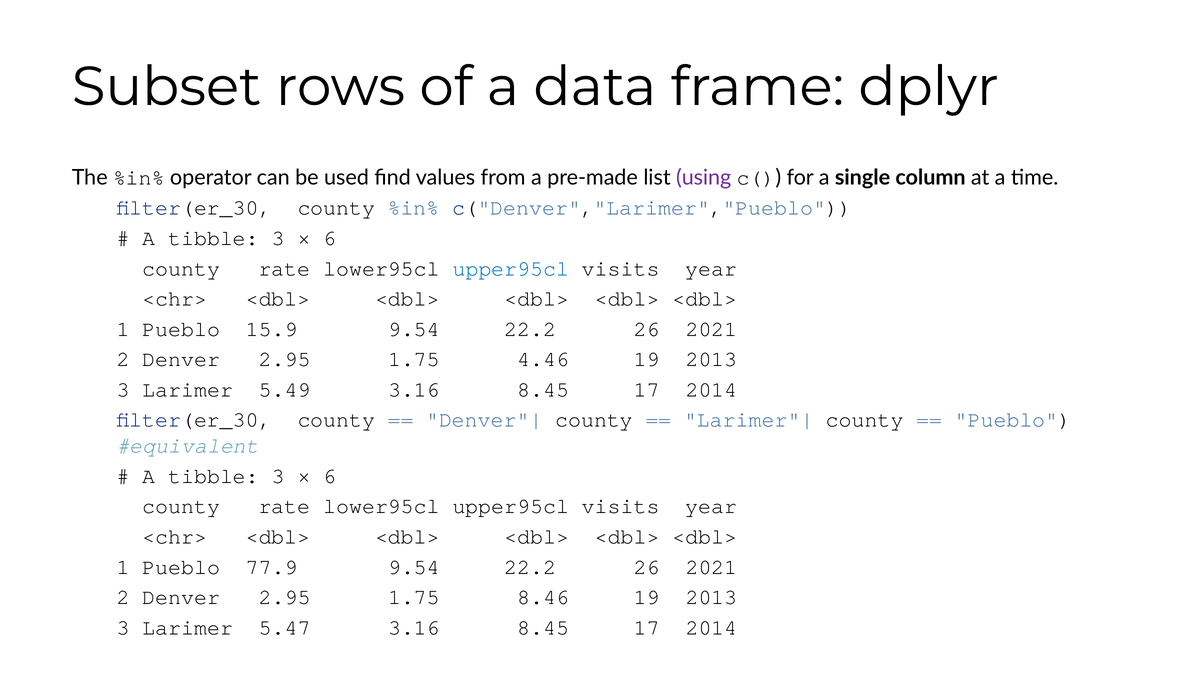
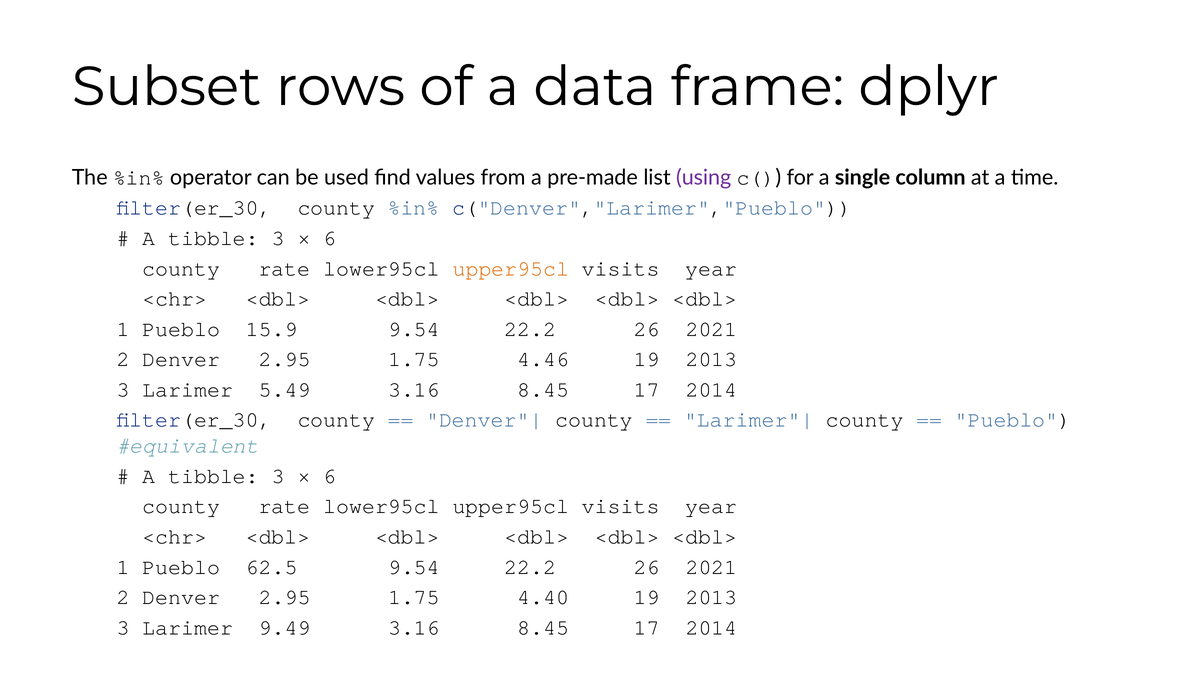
upper95cl at (511, 268) colour: blue -> orange
77.9: 77.9 -> 62.5
8.46: 8.46 -> 4.40
5.47: 5.47 -> 9.49
